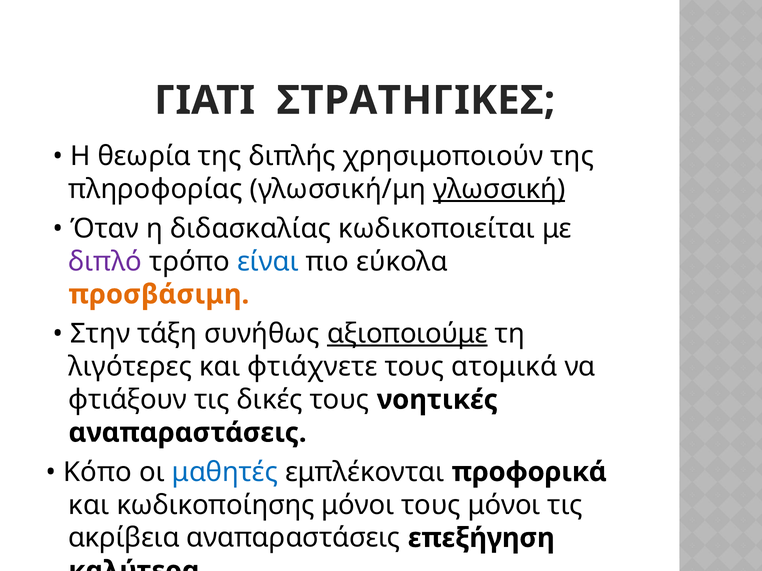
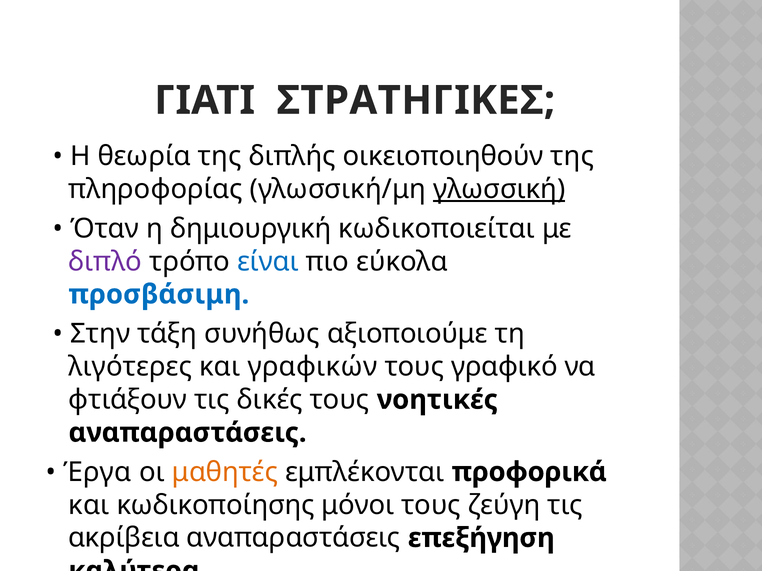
χρησιμοποιούν: χρησιμοποιούν -> οικειοποιηθούν
διδασκαλίας: διδασκαλίας -> δημιουργική
προσβάσιμη colour: orange -> blue
αξιοποιούμε underline: present -> none
φτιάχνετε: φτιάχνετε -> γραφικών
ατομικά: ατομικά -> γραφικό
Κόπο: Κόπο -> Έργα
μαθητές colour: blue -> orange
τους μόνοι: μόνοι -> ζεύγη
